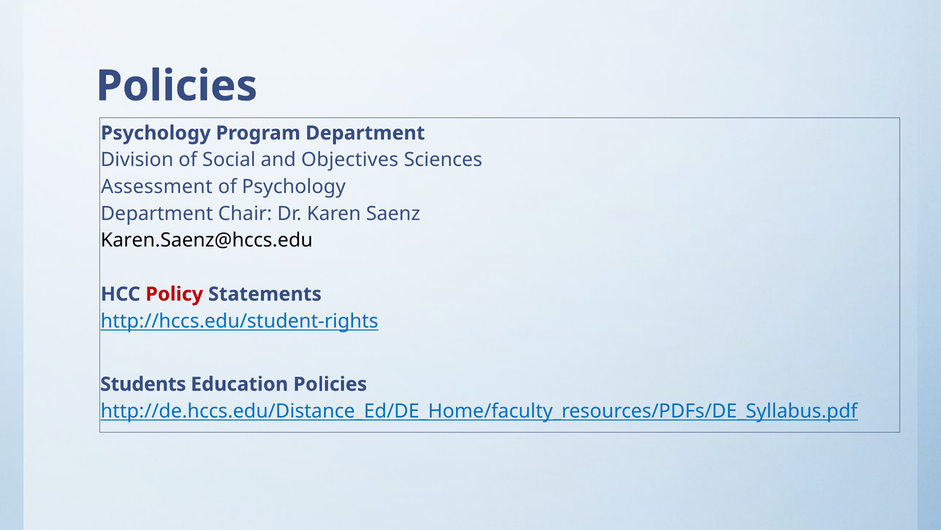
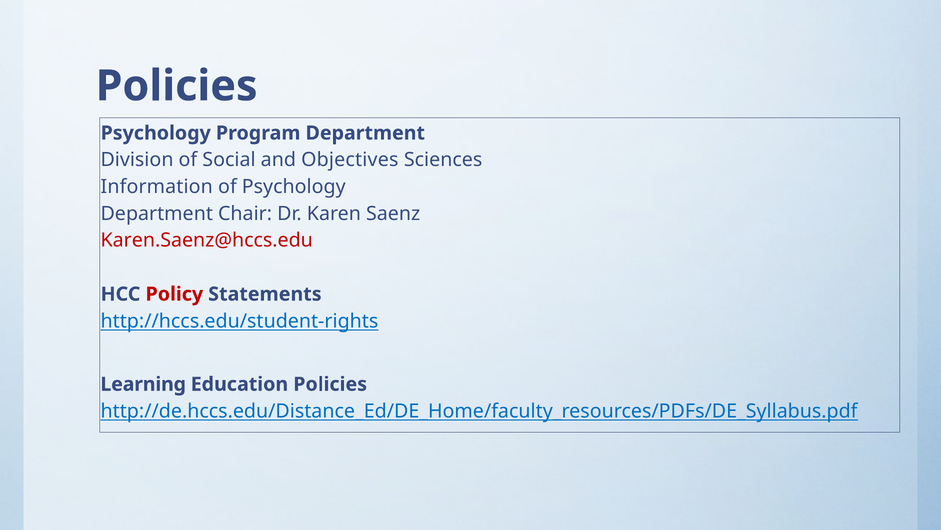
Assessment: Assessment -> Information
Karen.Saenz@hccs.edu colour: black -> red
Students: Students -> Learning
